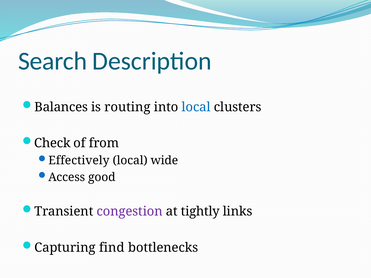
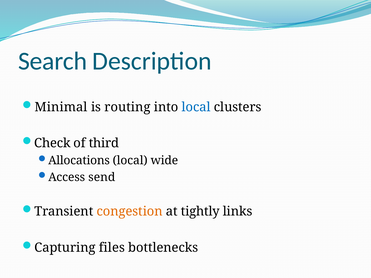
Balances: Balances -> Minimal
from: from -> third
Effectively: Effectively -> Allocations
good: good -> send
congestion colour: purple -> orange
find: find -> files
